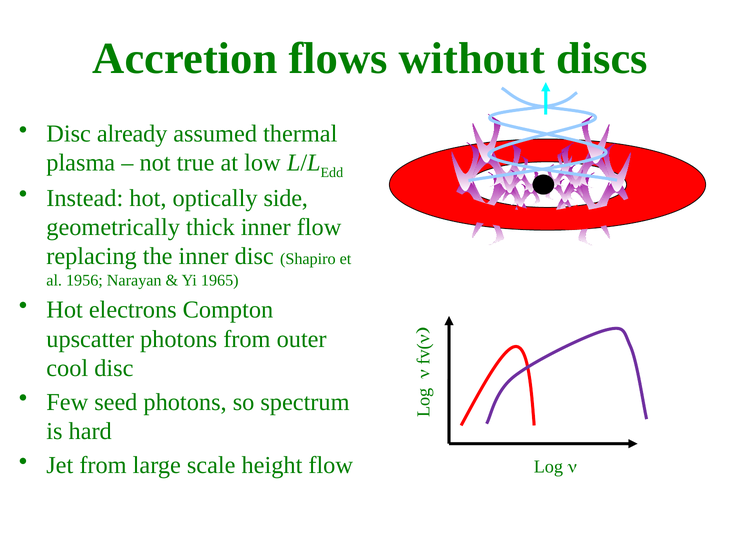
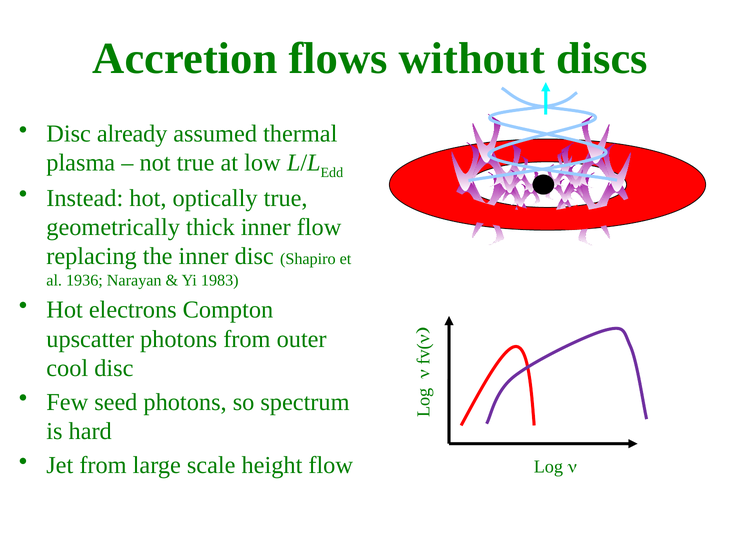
optically side: side -> true
1956: 1956 -> 1936
1965: 1965 -> 1983
